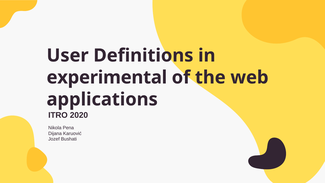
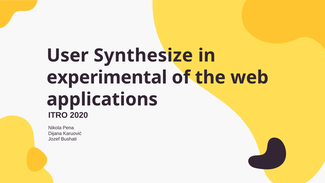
Definitions: Definitions -> Synthesize
